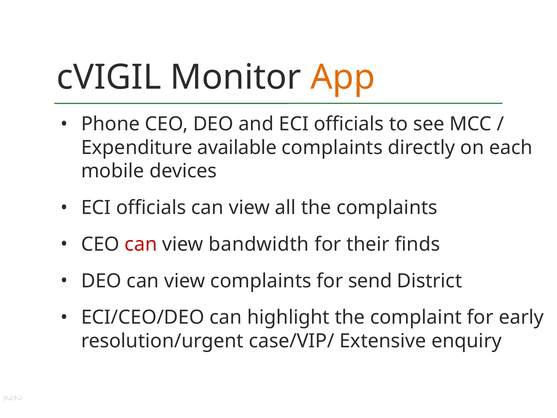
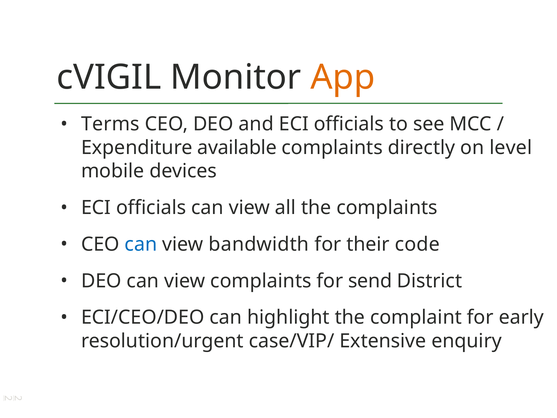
Phone: Phone -> Terms
each: each -> level
can at (141, 244) colour: red -> blue
finds: finds -> code
